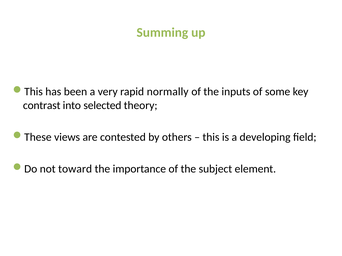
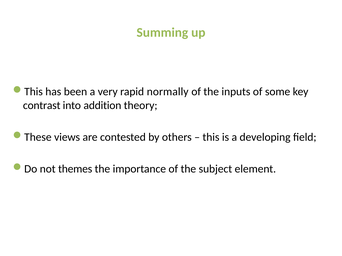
selected: selected -> addition
toward: toward -> themes
